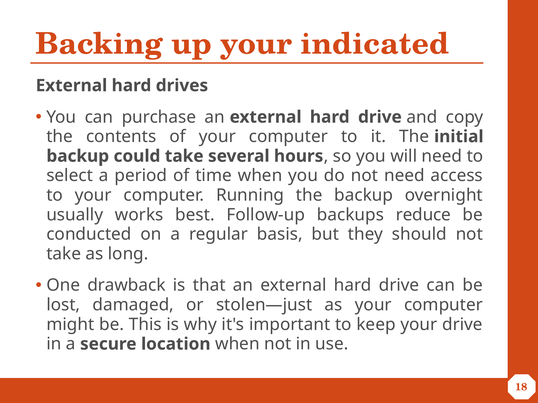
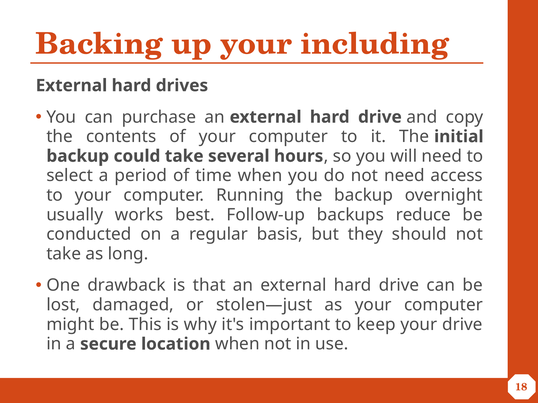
indicated: indicated -> including
